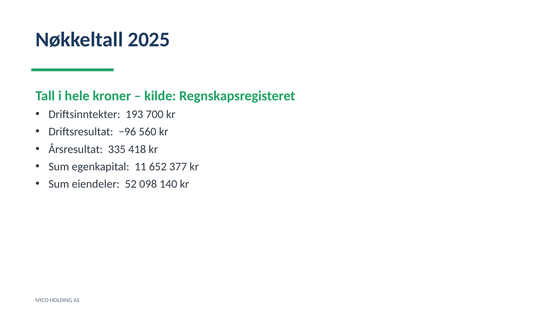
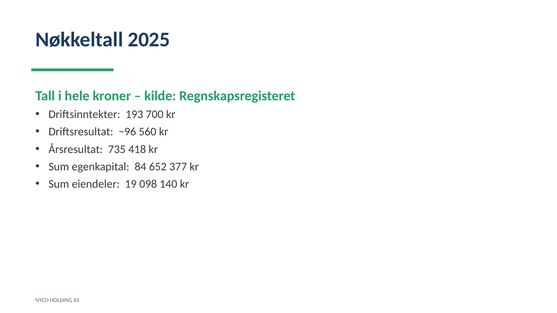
335: 335 -> 735
11: 11 -> 84
52: 52 -> 19
